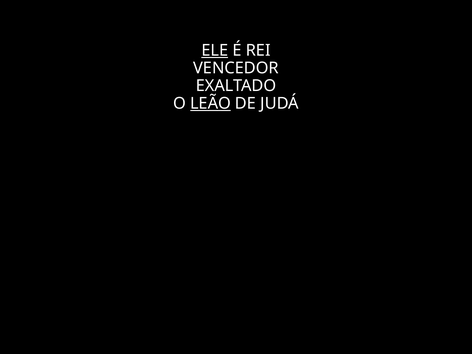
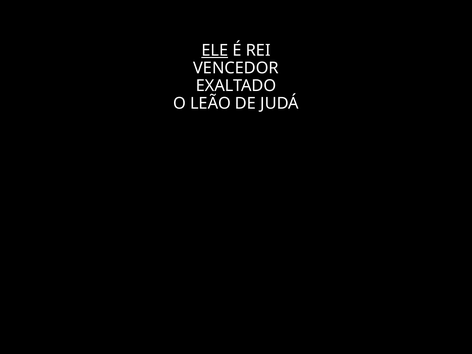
LEÃO underline: present -> none
